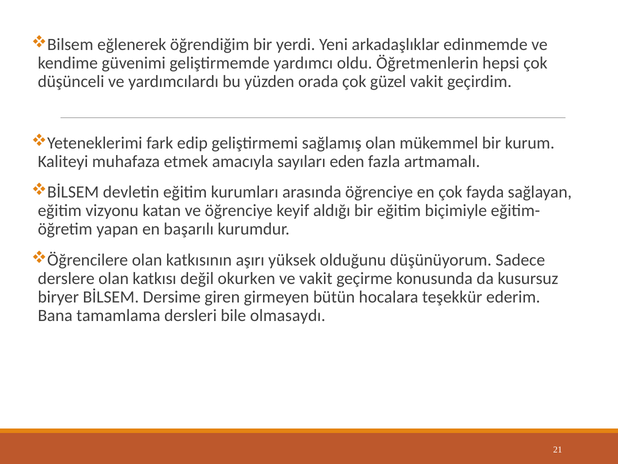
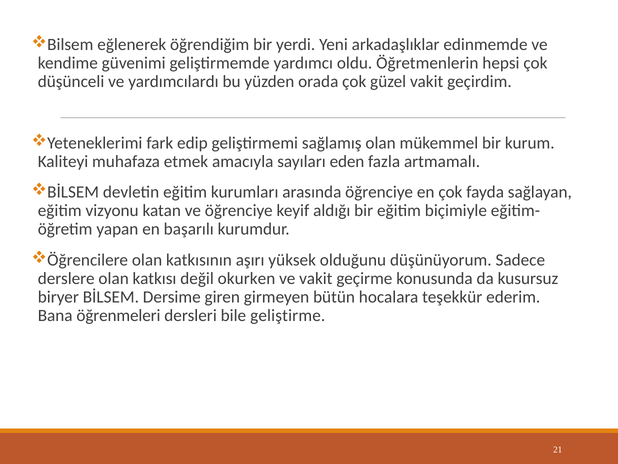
tamamlama: tamamlama -> öğrenmeleri
olmasaydı: olmasaydı -> geliştirme
